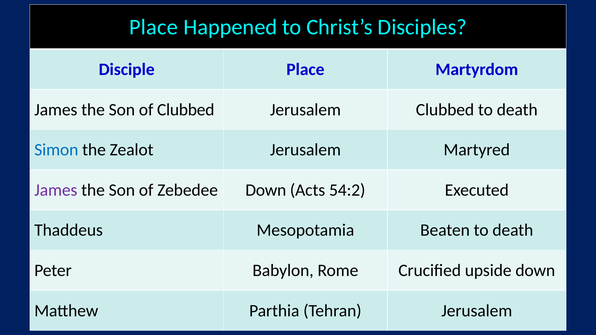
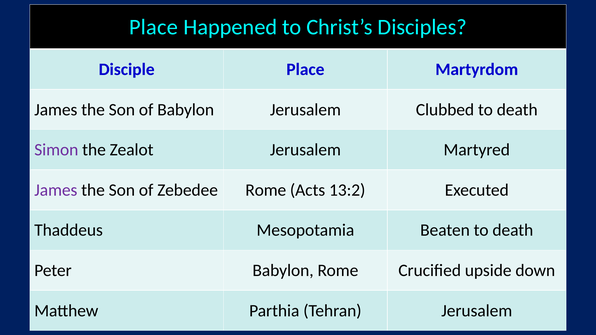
of Clubbed: Clubbed -> Babylon
Simon colour: blue -> purple
Zebedee Down: Down -> Rome
54:2: 54:2 -> 13:2
